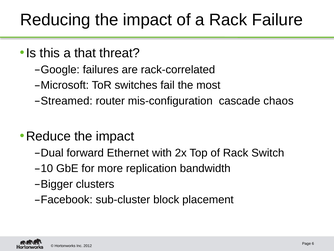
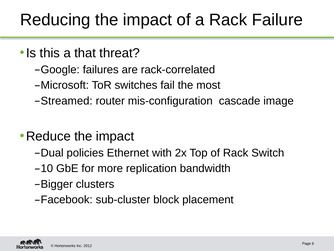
chaos: chaos -> image
forward: forward -> policies
